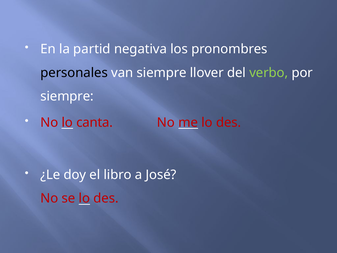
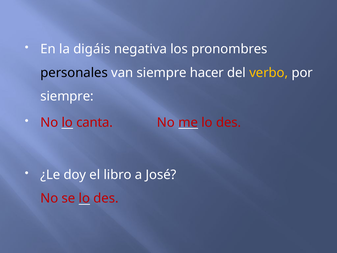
partid: partid -> digáis
llover: llover -> hacer
verbo colour: light green -> yellow
